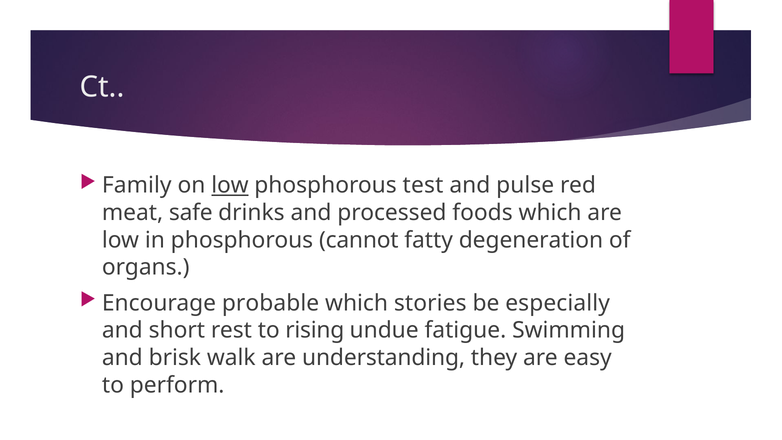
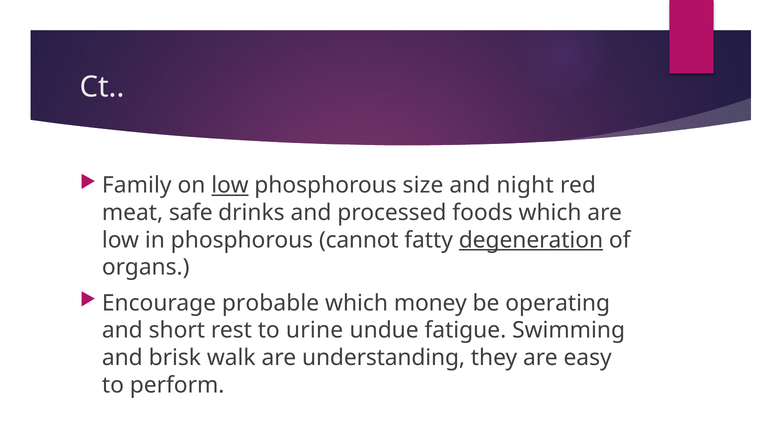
test: test -> size
pulse: pulse -> night
degeneration underline: none -> present
stories: stories -> money
especially: especially -> operating
rising: rising -> urine
